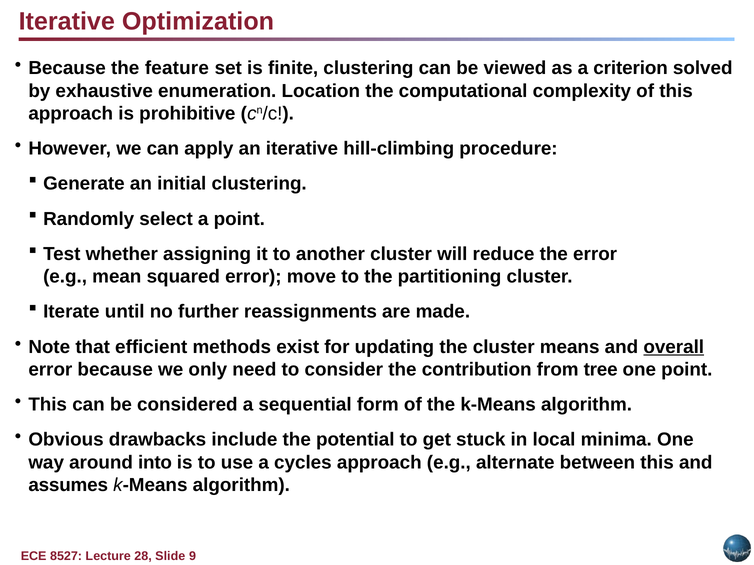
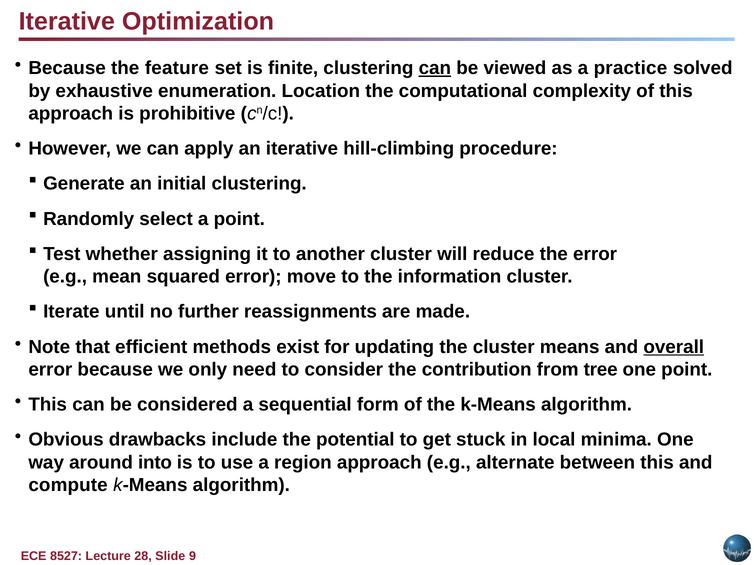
can at (435, 68) underline: none -> present
criterion: criterion -> practice
partitioning: partitioning -> information
cycles: cycles -> region
assumes: assumes -> compute
